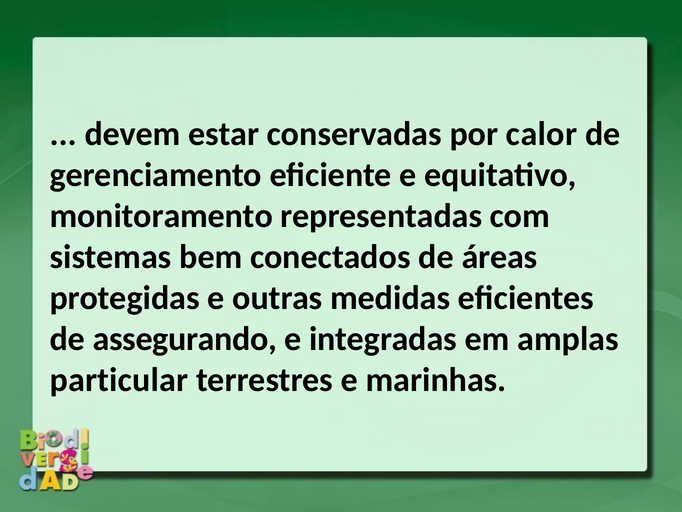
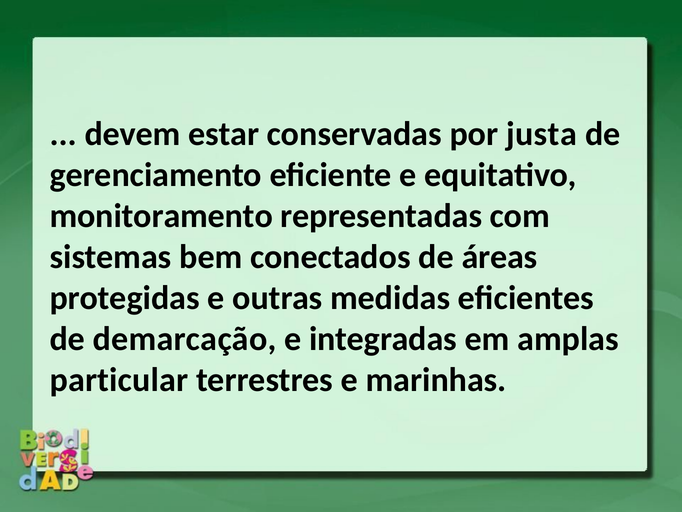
calor: calor -> justa
assegurando: assegurando -> demarcação
